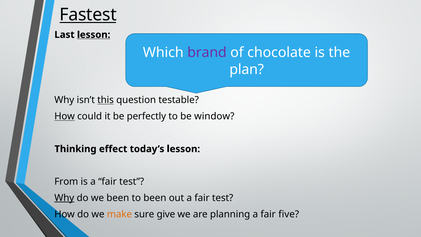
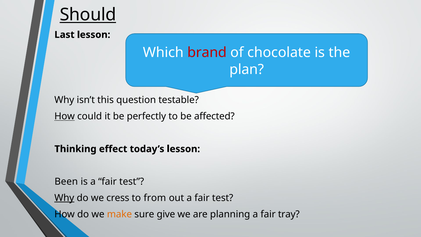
Fastest: Fastest -> Should
lesson at (94, 35) underline: present -> none
brand colour: purple -> red
this underline: present -> none
window: window -> affected
From: From -> Been
we been: been -> cress
to been: been -> from
five: five -> tray
